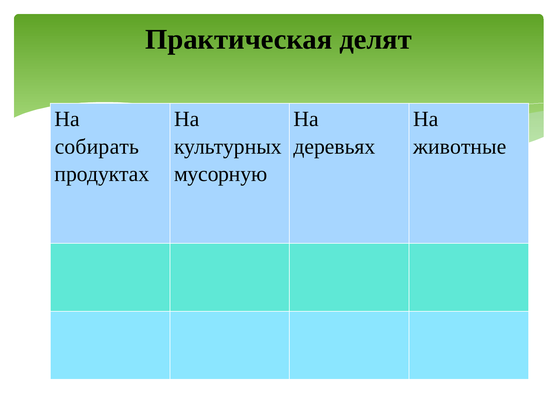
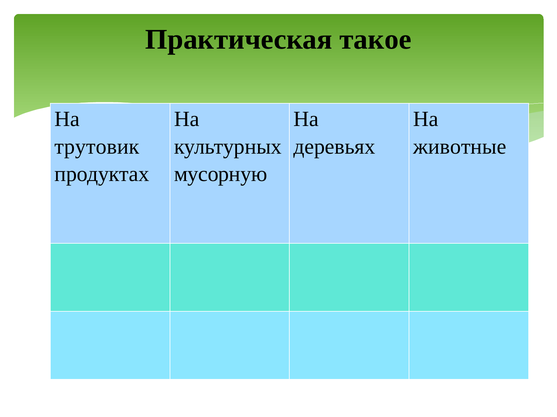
делят: делят -> такое
собирать: собирать -> трутовик
